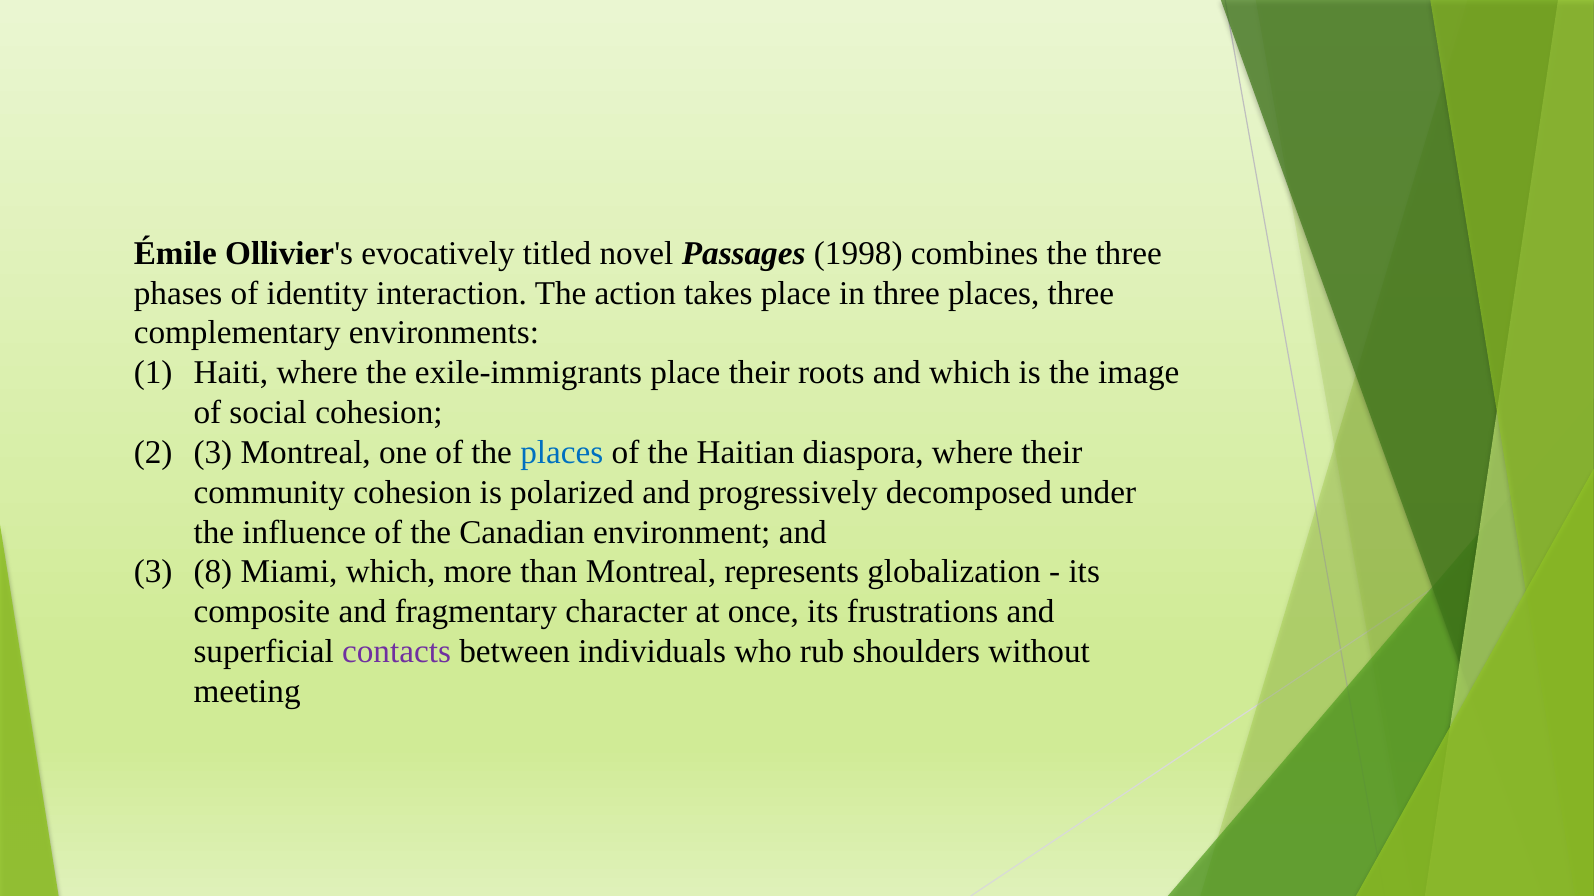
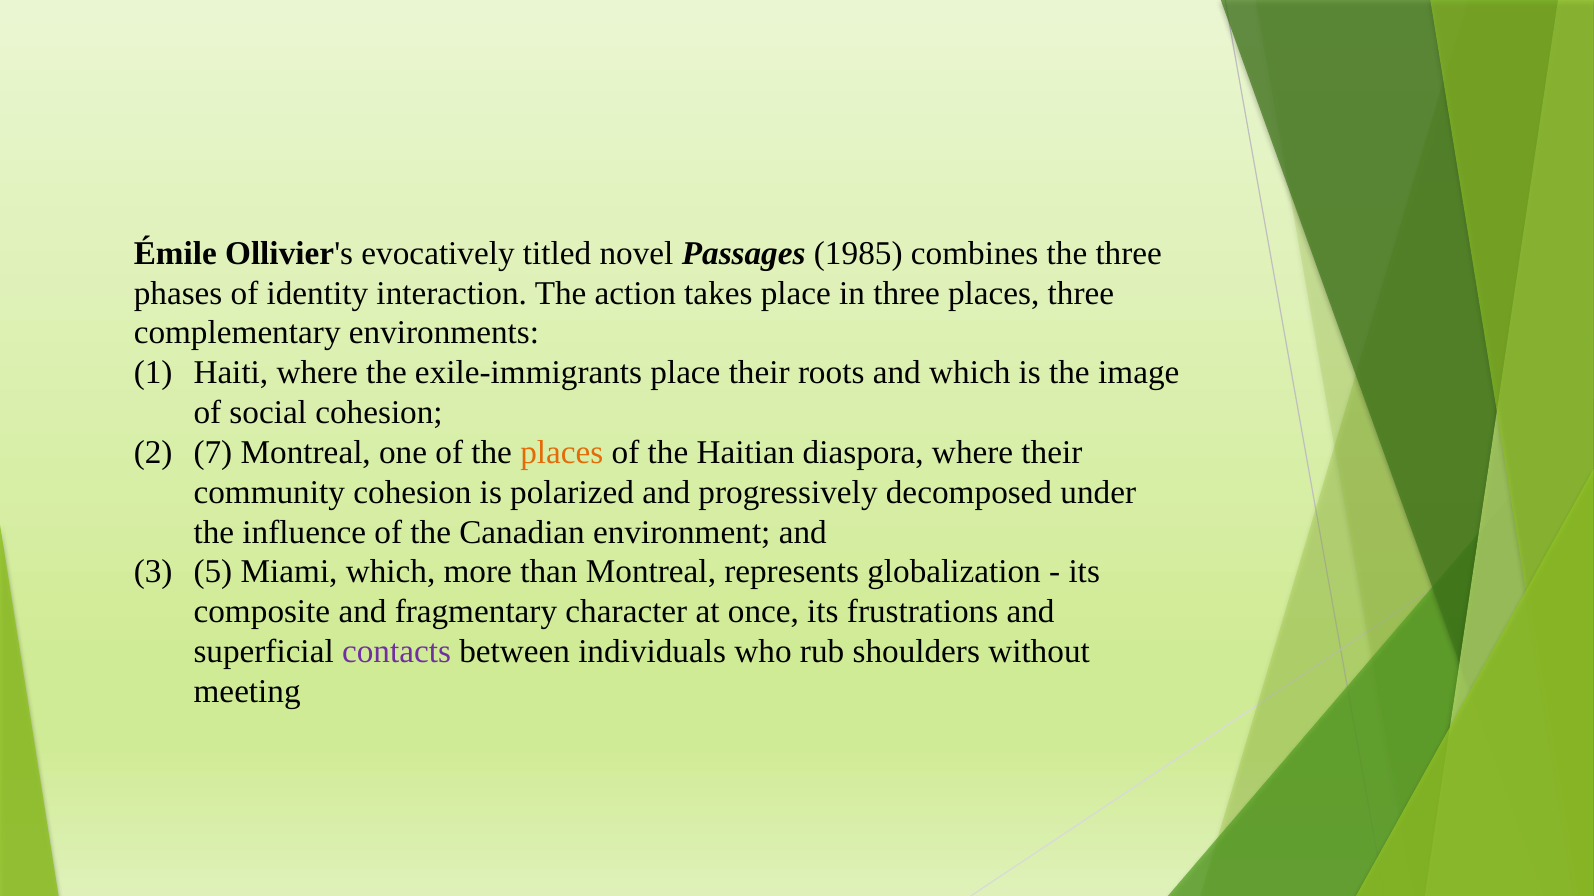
1998: 1998 -> 1985
2 3: 3 -> 7
places at (562, 453) colour: blue -> orange
8: 8 -> 5
